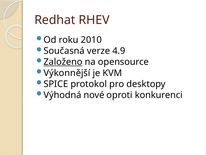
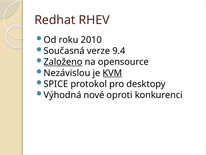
4.9: 4.9 -> 9.4
Výkonnější: Výkonnější -> Nezávislou
KVM underline: none -> present
